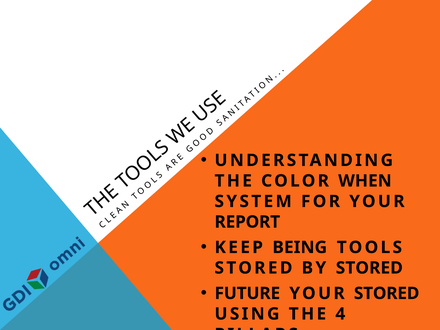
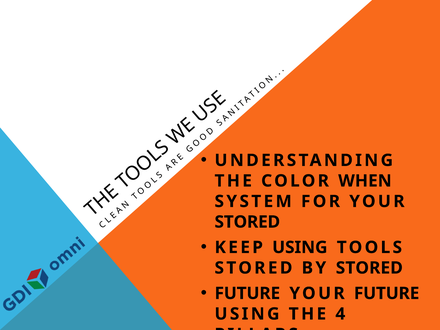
REPORT at (247, 222): REPORT -> STORED
KEEP BEING: BEING -> USING
YOUR STORED: STORED -> FUTURE
